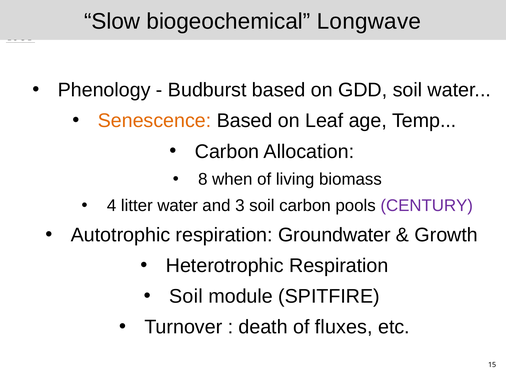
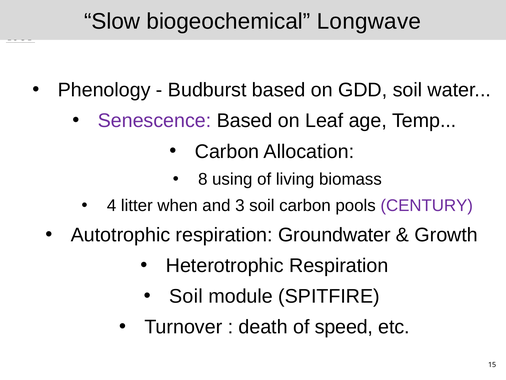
Senescence colour: orange -> purple
when: when -> using
litter water: water -> when
fluxes: fluxes -> speed
